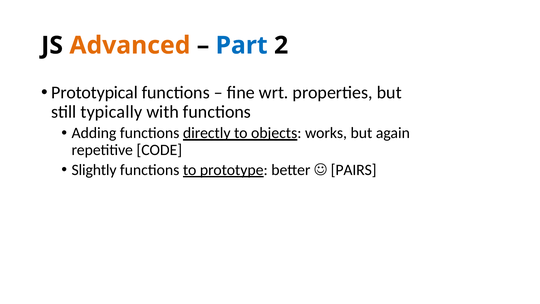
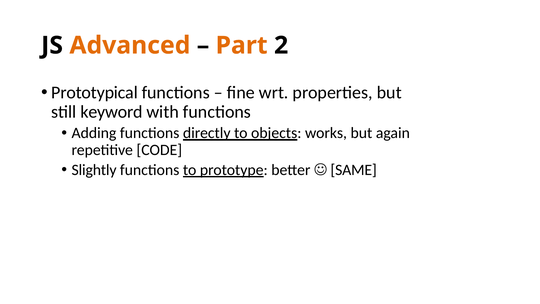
Part colour: blue -> orange
typically: typically -> keyword
PAIRS: PAIRS -> SAME
